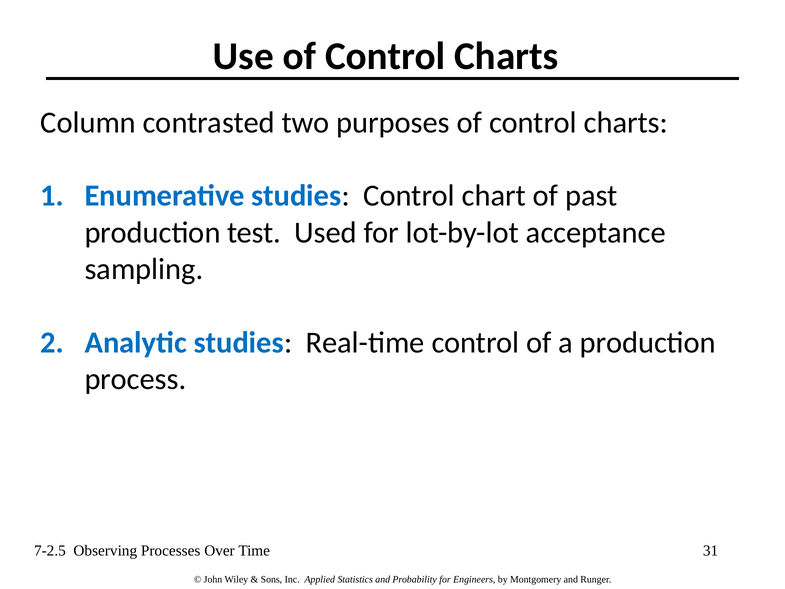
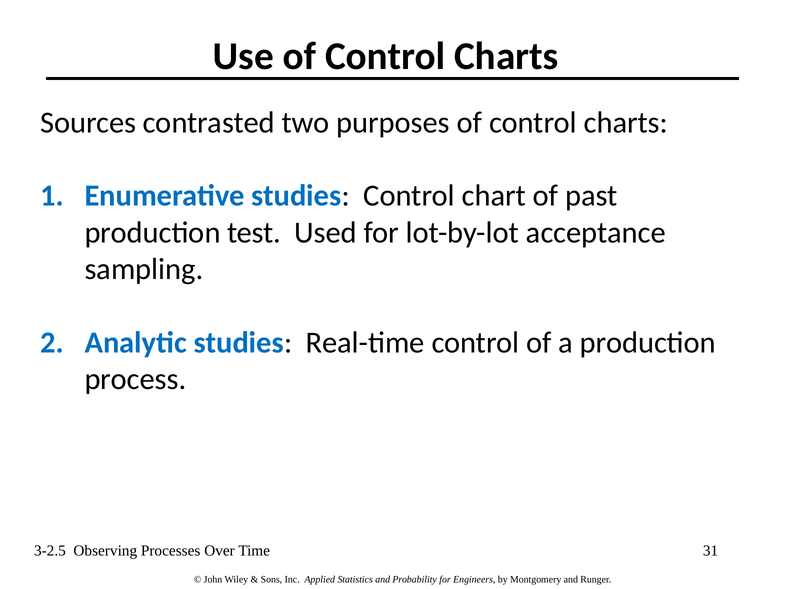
Column: Column -> Sources
7-2.5: 7-2.5 -> 3-2.5
